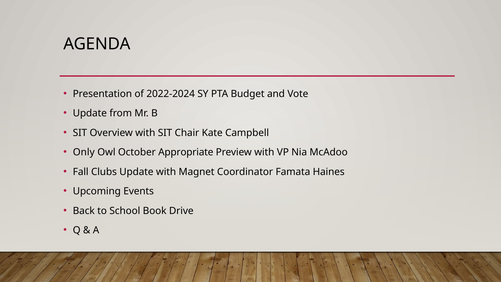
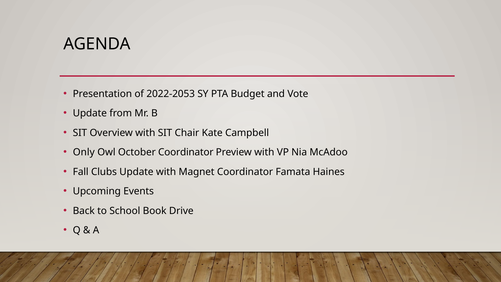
2022-2024: 2022-2024 -> 2022-2053
October Appropriate: Appropriate -> Coordinator
